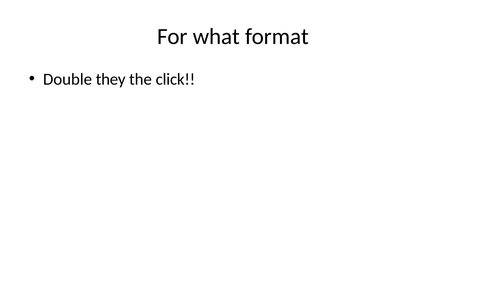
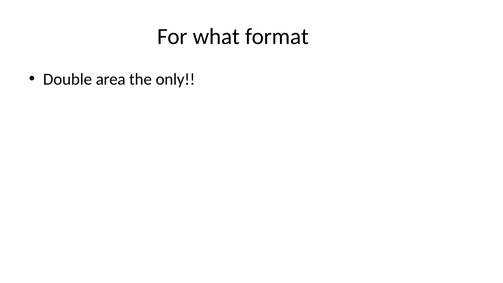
they: they -> area
click: click -> only
